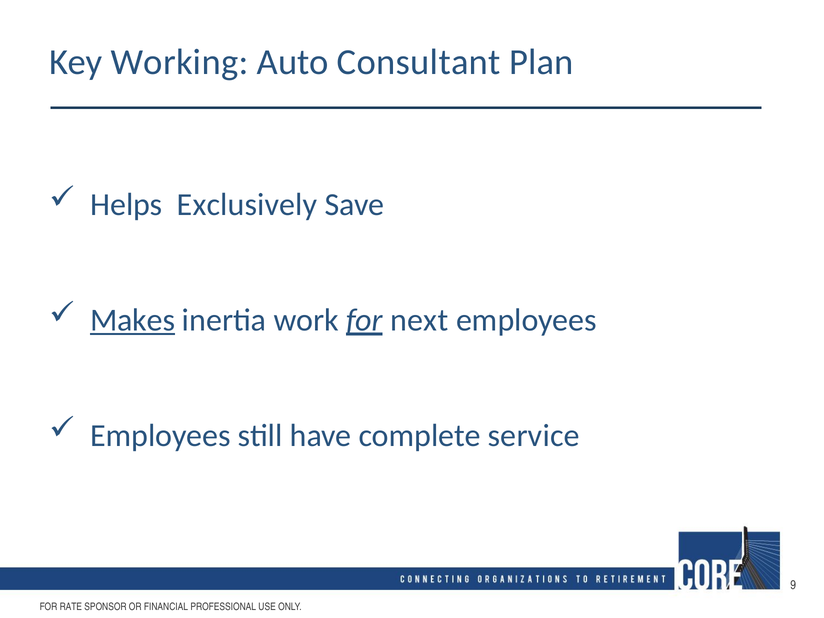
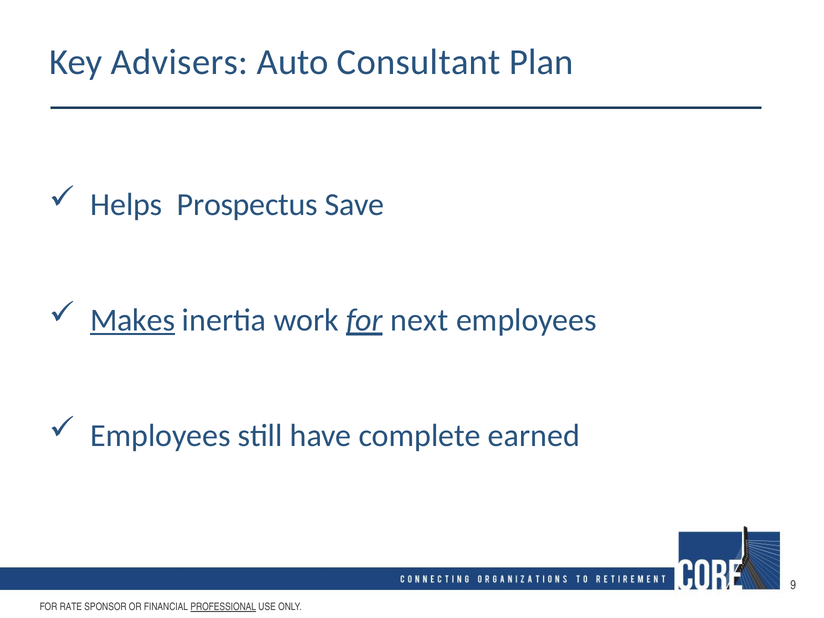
Working: Working -> Advisers
Exclusively: Exclusively -> Prospectus
service: service -> earned
PROFESSIONAL underline: none -> present
